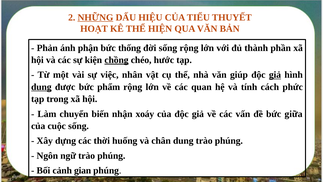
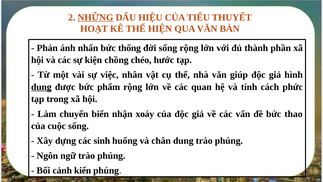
phận: phận -> nhấn
chồng underline: present -> none
giả at (275, 75) underline: present -> none
giữa: giữa -> thao
thời: thời -> sinh
gian: gian -> kiến
